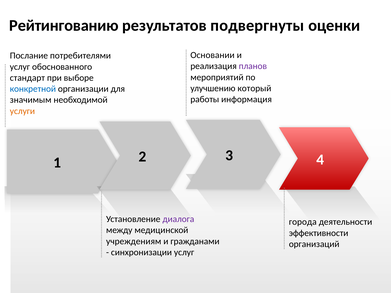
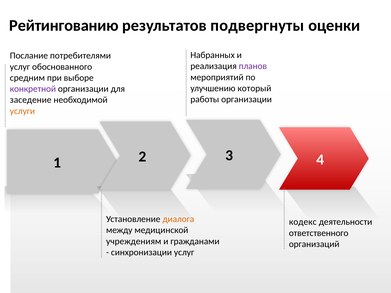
Основании: Основании -> Набранных
стандарт: стандарт -> средним
конкретной colour: blue -> purple
работы информация: информация -> организации
значимым: значимым -> заседение
диалога colour: purple -> orange
города: города -> кодекс
эффективности: эффективности -> ответственного
